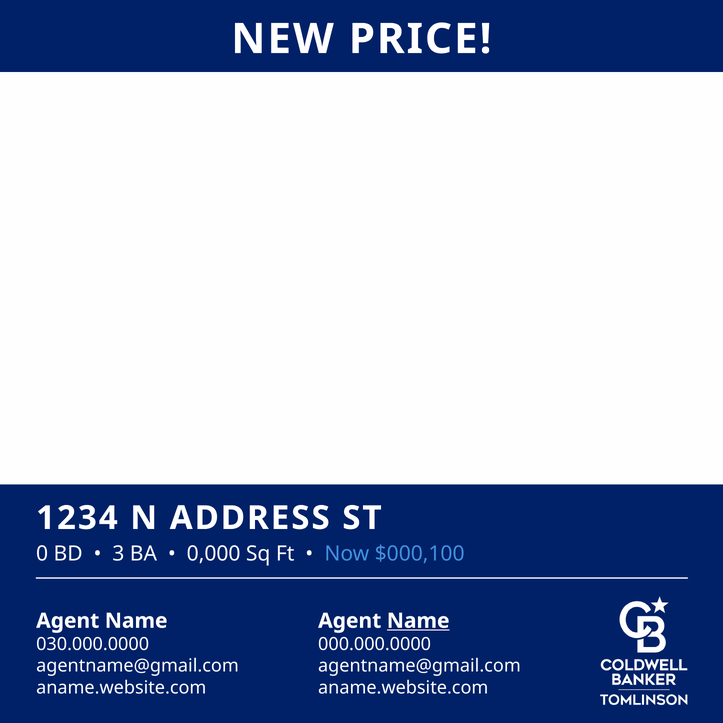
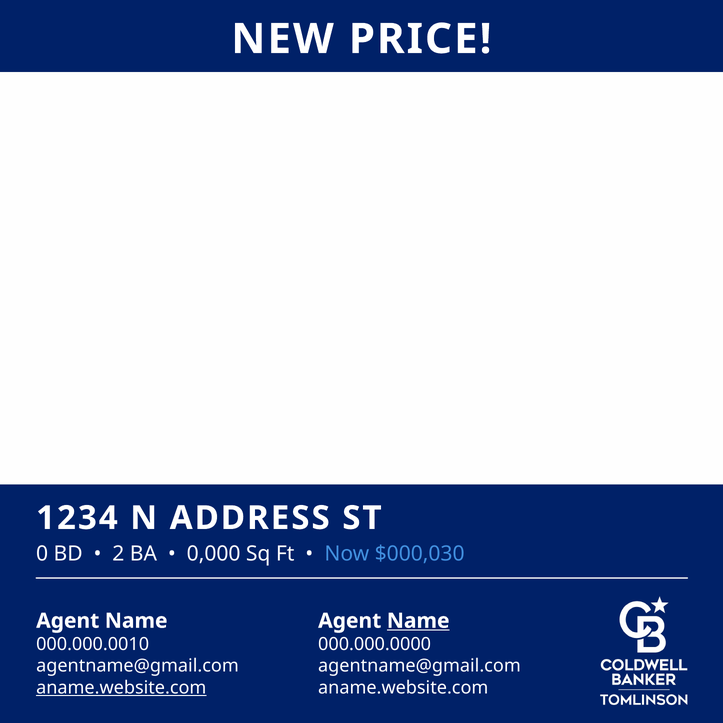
3: 3 -> 2
$000,100: $000,100 -> $000,030
030.000.0000: 030.000.0000 -> 000.000.0010
aname.website.com at (121, 688) underline: none -> present
